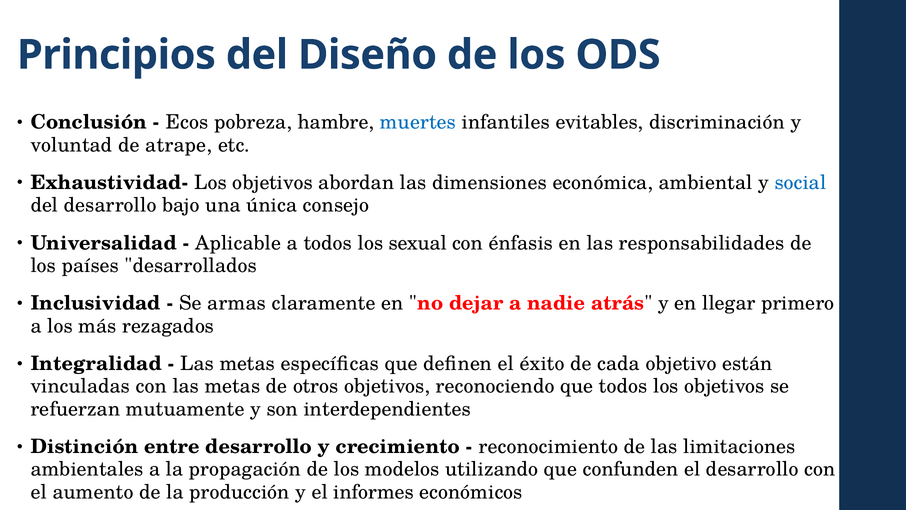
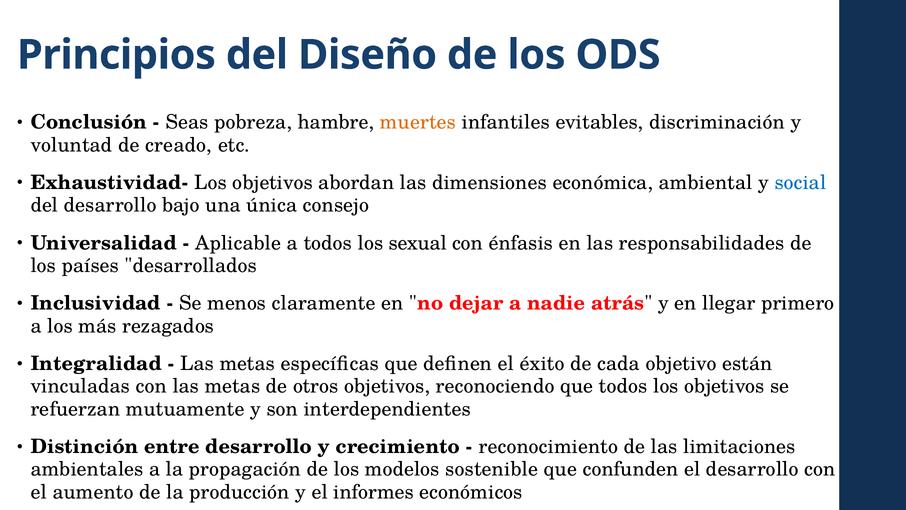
Ecos: Ecos -> Seas
muertes colour: blue -> orange
atrape: atrape -> creado
armas: armas -> menos
utilizando: utilizando -> sostenible
